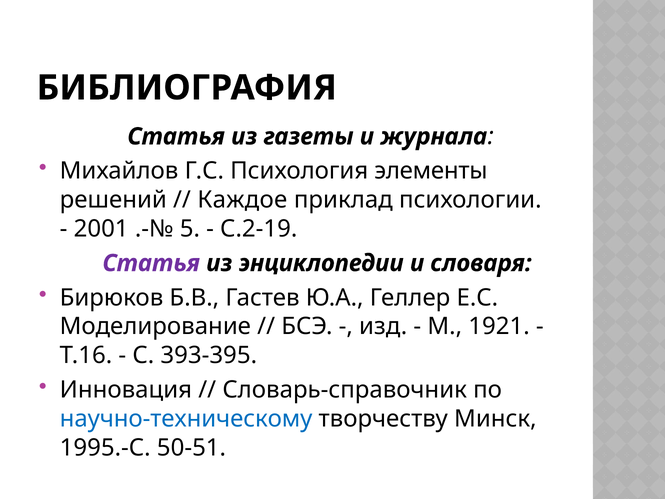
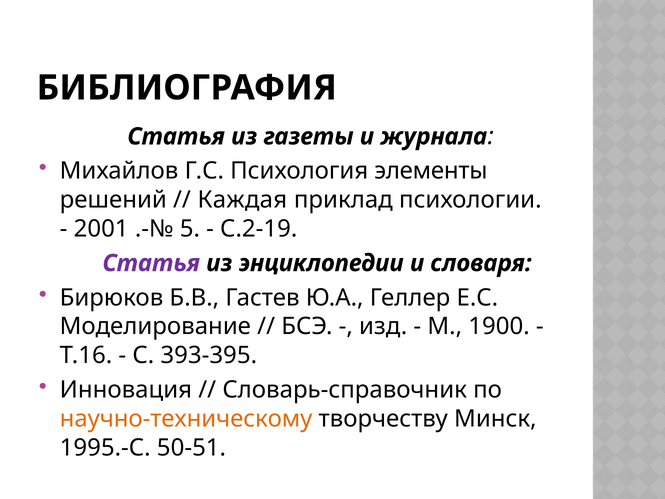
Каждое: Каждое -> Каждая
1921: 1921 -> 1900
научно-техническому colour: blue -> orange
